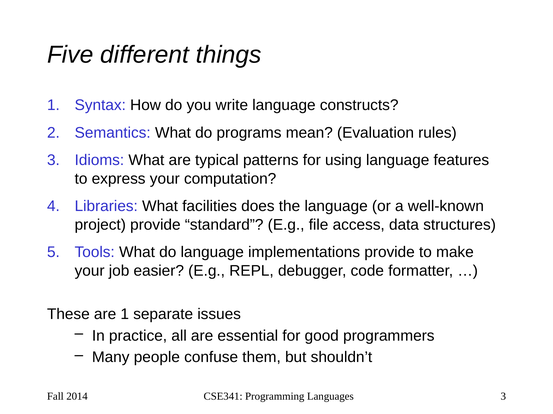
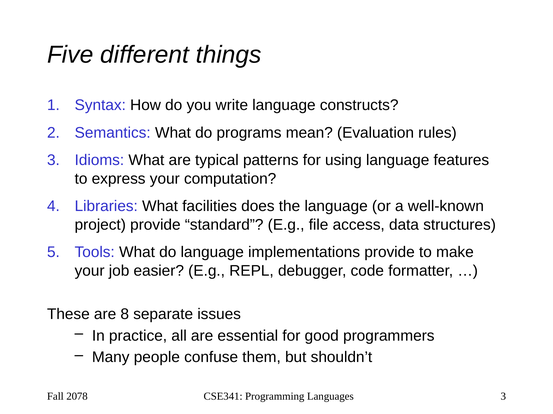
are 1: 1 -> 8
2014: 2014 -> 2078
